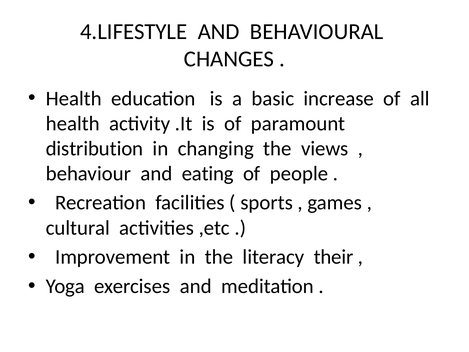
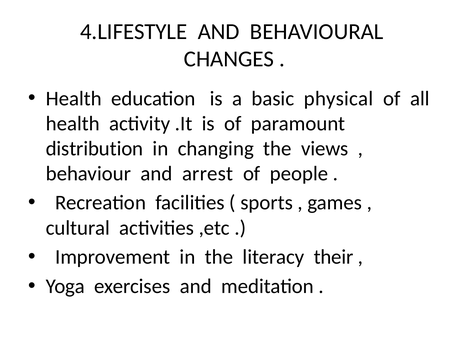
increase: increase -> physical
eating: eating -> arrest
